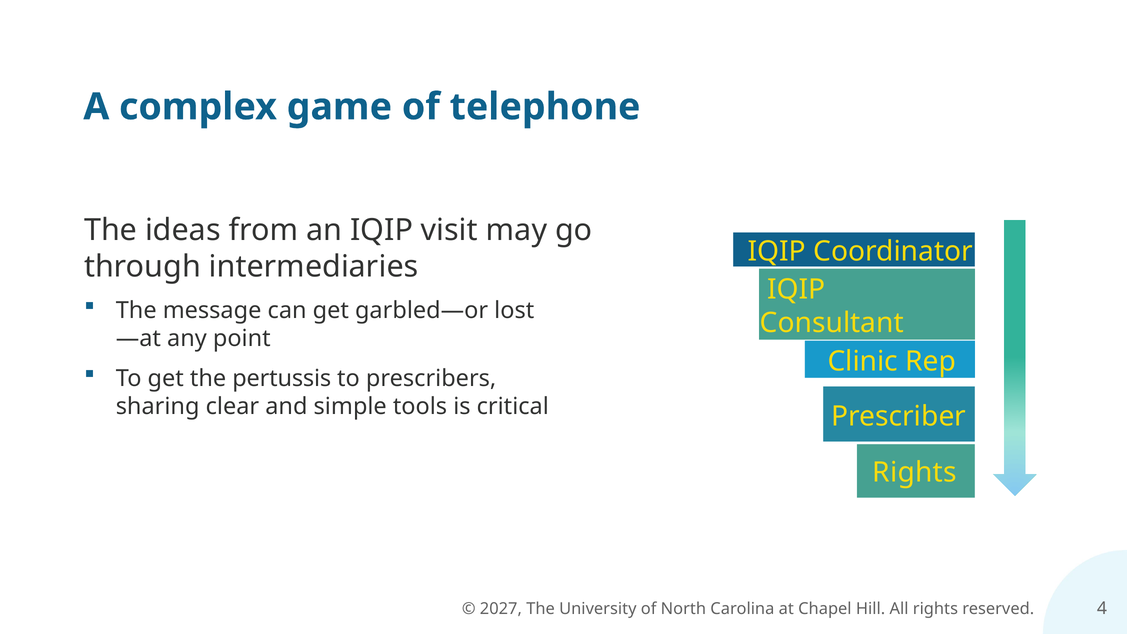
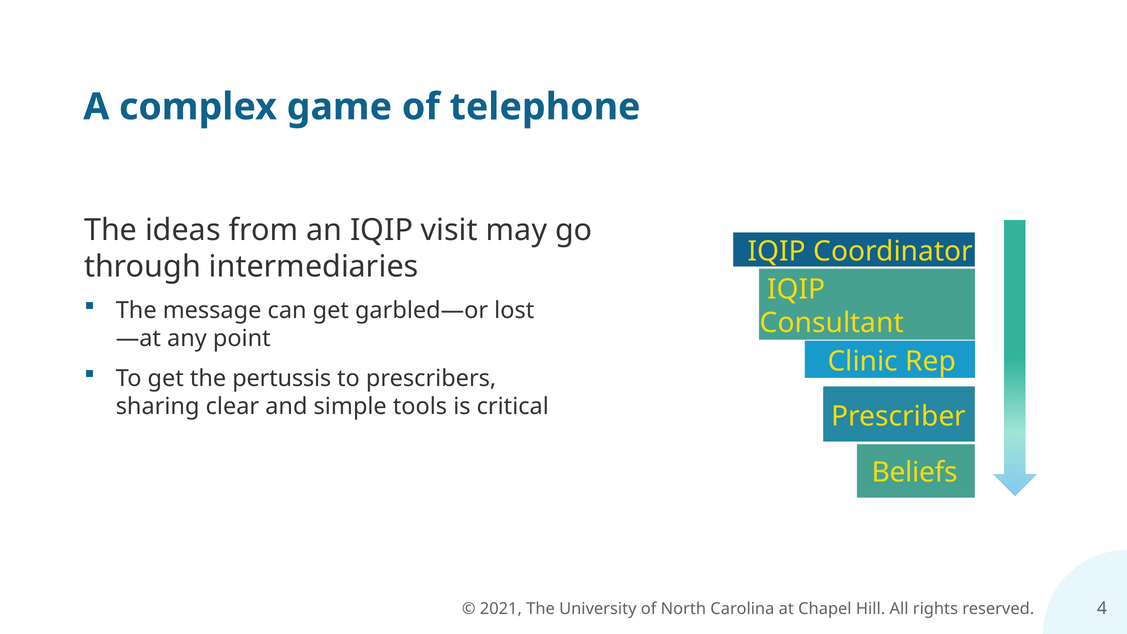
Rights at (915, 472): Rights -> Beliefs
2027: 2027 -> 2021
